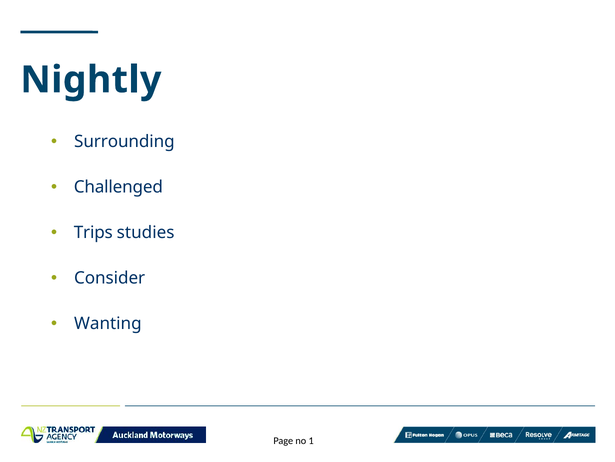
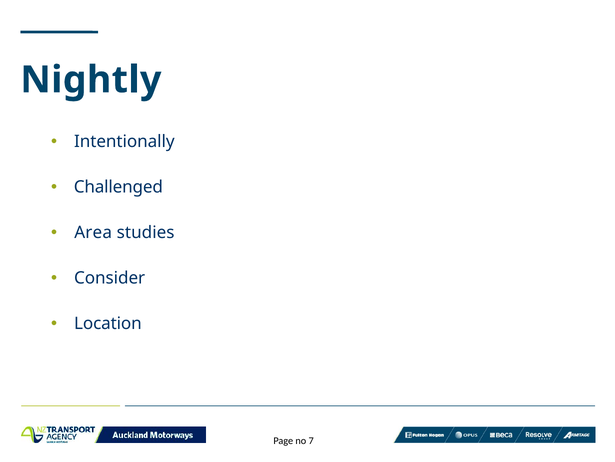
Surrounding: Surrounding -> Intentionally
Trips: Trips -> Area
Wanting: Wanting -> Location
1: 1 -> 7
